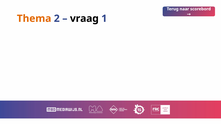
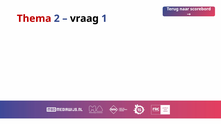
Thema colour: orange -> red
